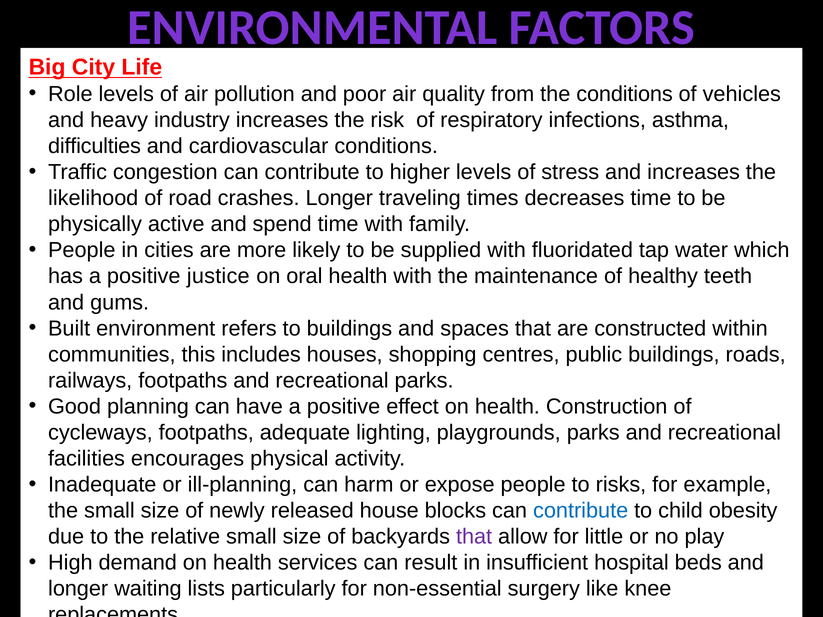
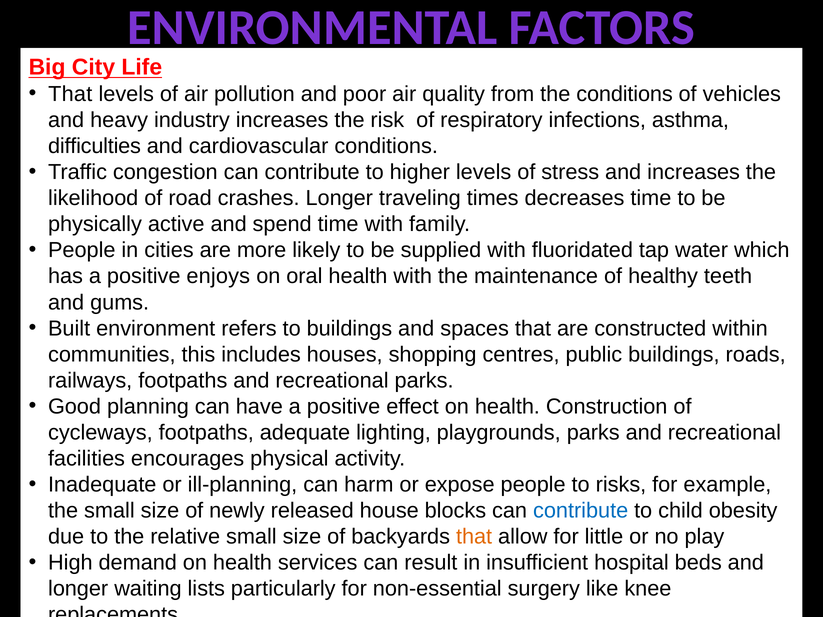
Role at (70, 94): Role -> That
justice: justice -> enjoys
that at (474, 537) colour: purple -> orange
